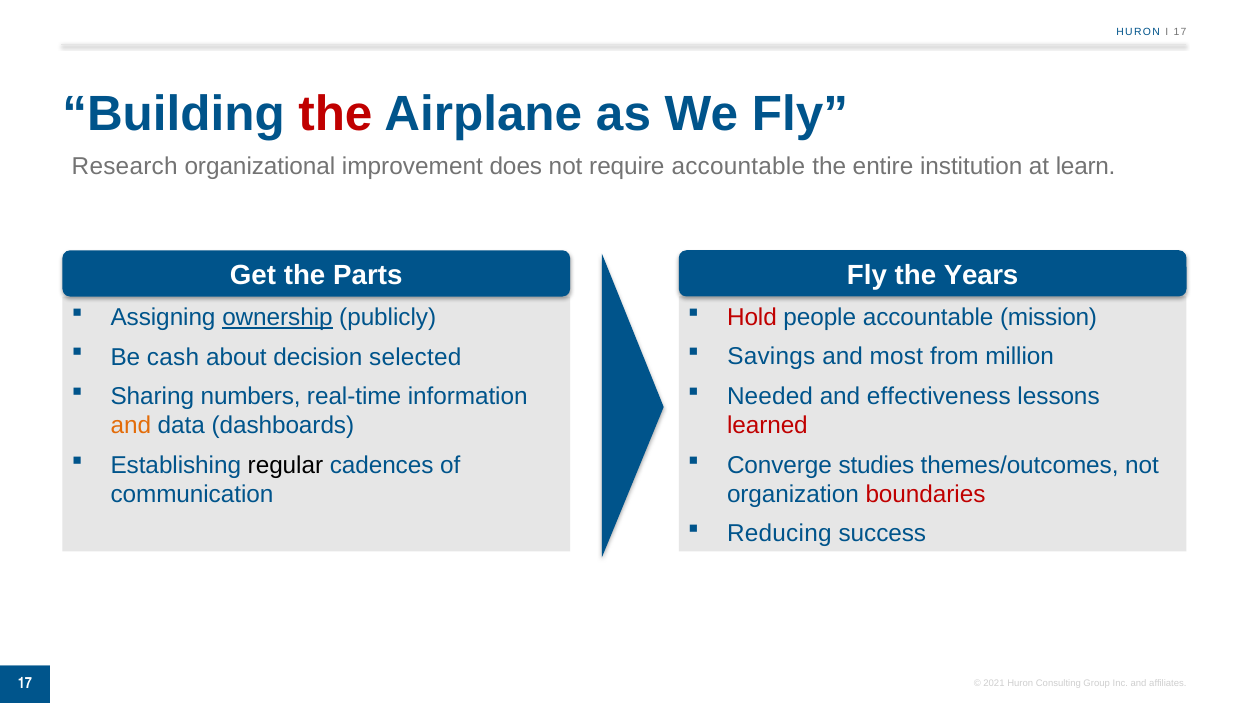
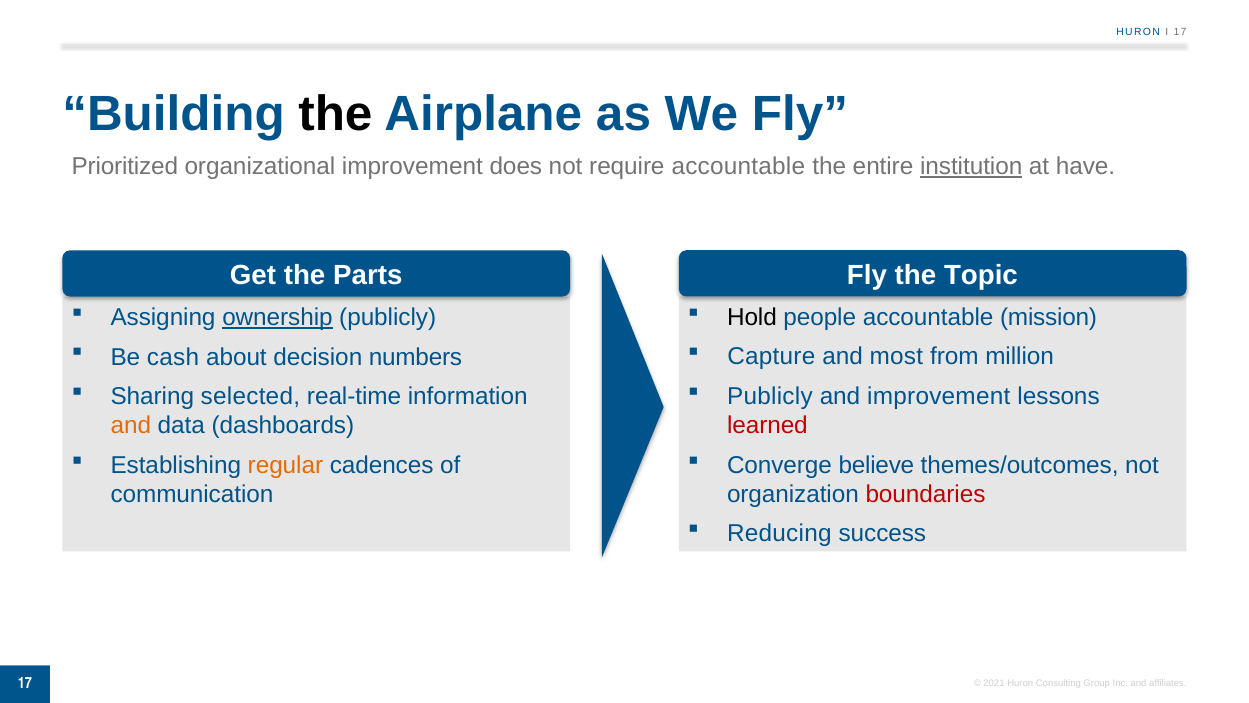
the at (335, 114) colour: red -> black
Research: Research -> Prioritized
institution underline: none -> present
learn: learn -> have
Years: Years -> Topic
Hold colour: red -> black
selected: selected -> numbers
Savings: Savings -> Capture
Needed at (770, 396): Needed -> Publicly
and effectiveness: effectiveness -> improvement
numbers: numbers -> selected
studies: studies -> believe
regular colour: black -> orange
